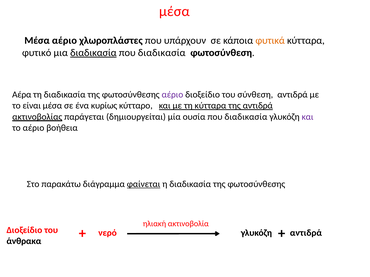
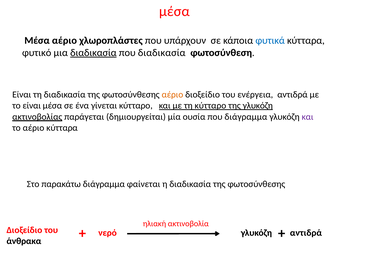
φυτικά colour: orange -> blue
Αέρα at (22, 95): Αέρα -> Είναι
αέριο at (172, 95) colour: purple -> orange
σύνθεση: σύνθεση -> ενέργεια
κυρίως: κυρίως -> γίνεται
τη κύτταρα: κύτταρα -> κύτταρο
της αντιδρά: αντιδρά -> γλυκόζη
ουσία που διαδικασία: διαδικασία -> διάγραμμα
αέριο βοήθεια: βοήθεια -> κύτταρα
φαίνεται underline: present -> none
